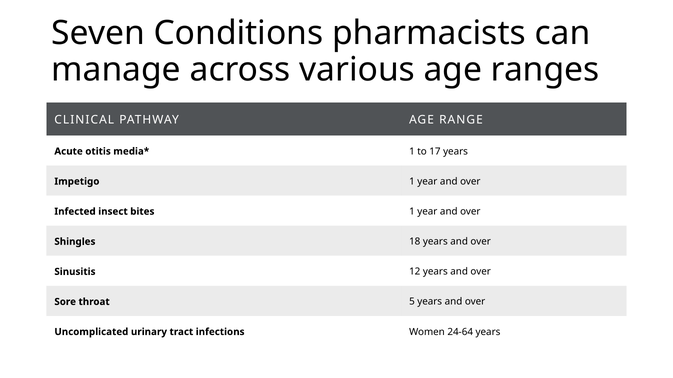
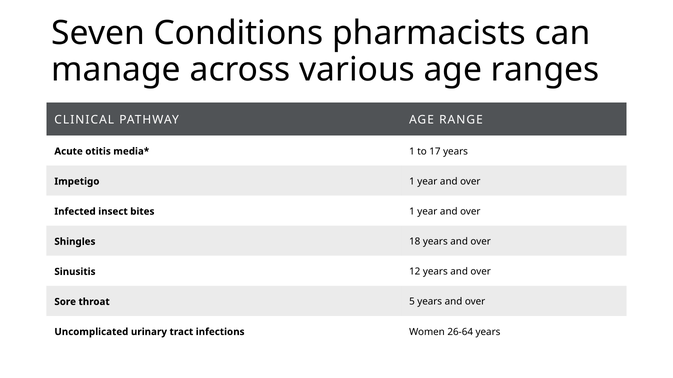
24-64: 24-64 -> 26-64
